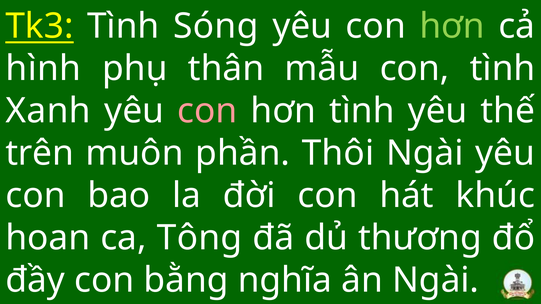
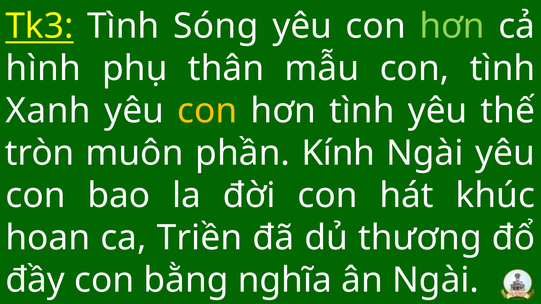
con at (207, 111) colour: pink -> yellow
trên: trên -> tròn
Thôi: Thôi -> Kính
Tông: Tông -> Triền
